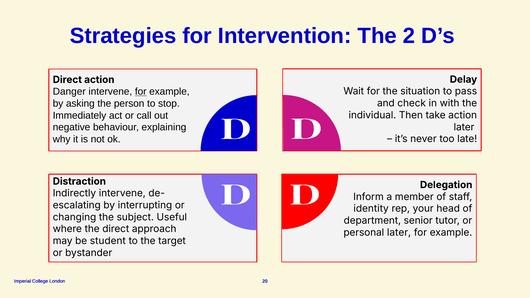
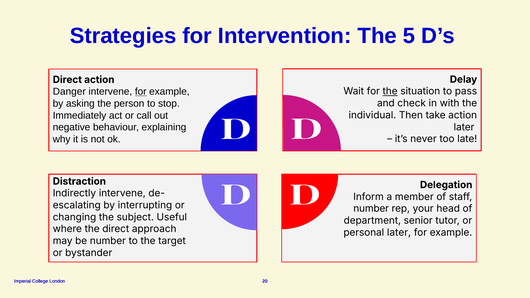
2: 2 -> 5
the at (390, 91) underline: none -> present
identity at (371, 209): identity -> number
be student: student -> number
